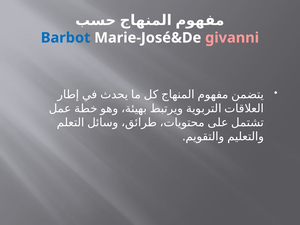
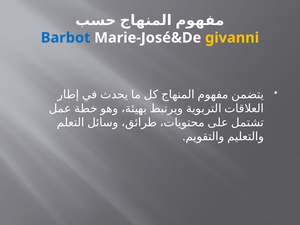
givanni colour: pink -> yellow
